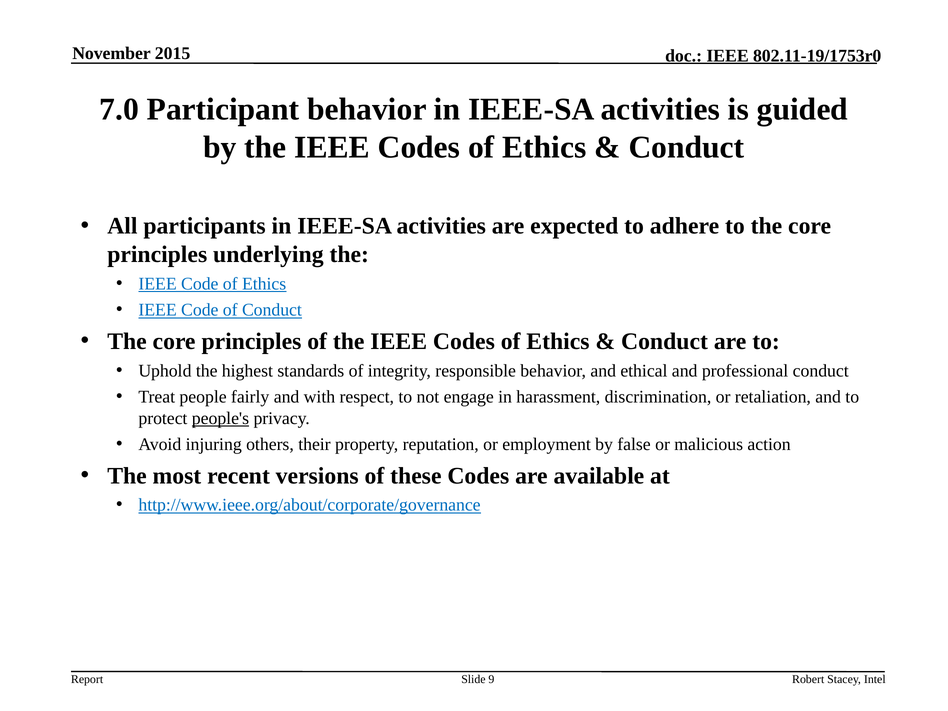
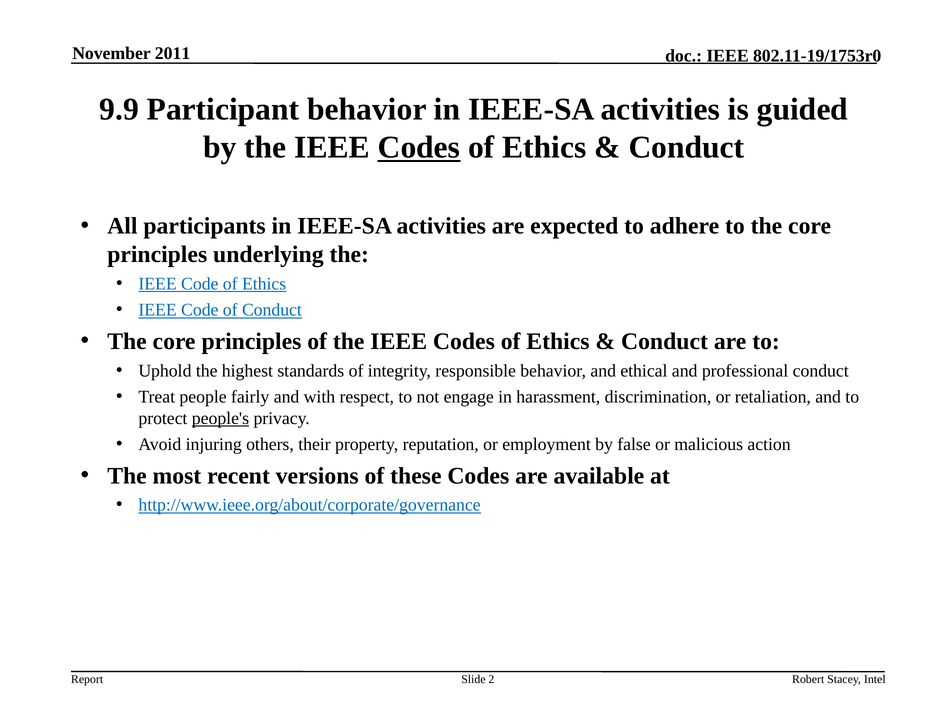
2015: 2015 -> 2011
7.0: 7.0 -> 9.9
Codes at (419, 147) underline: none -> present
9: 9 -> 2
